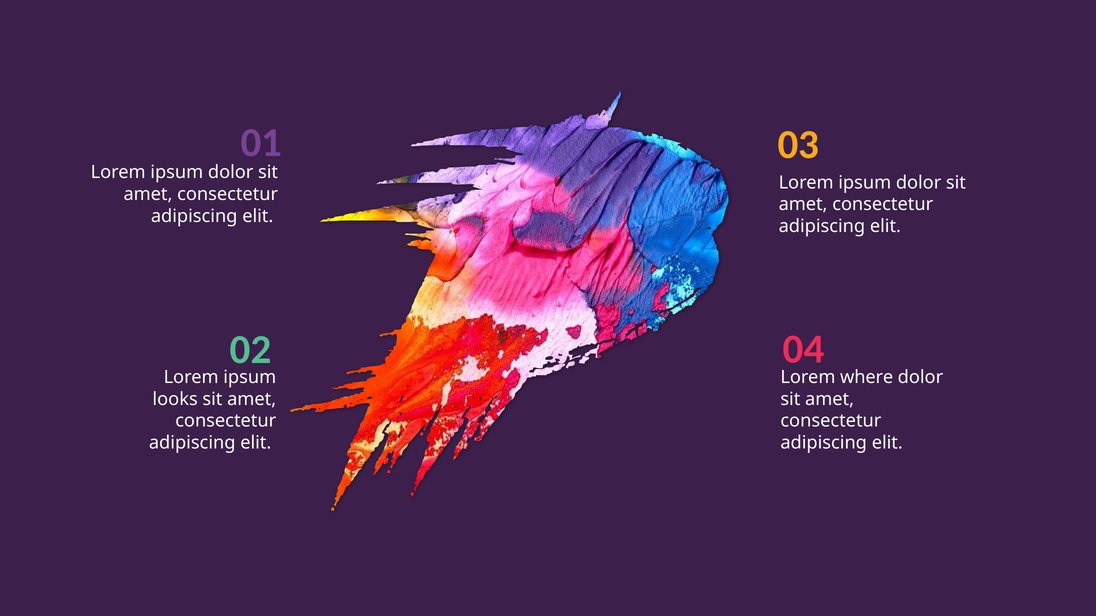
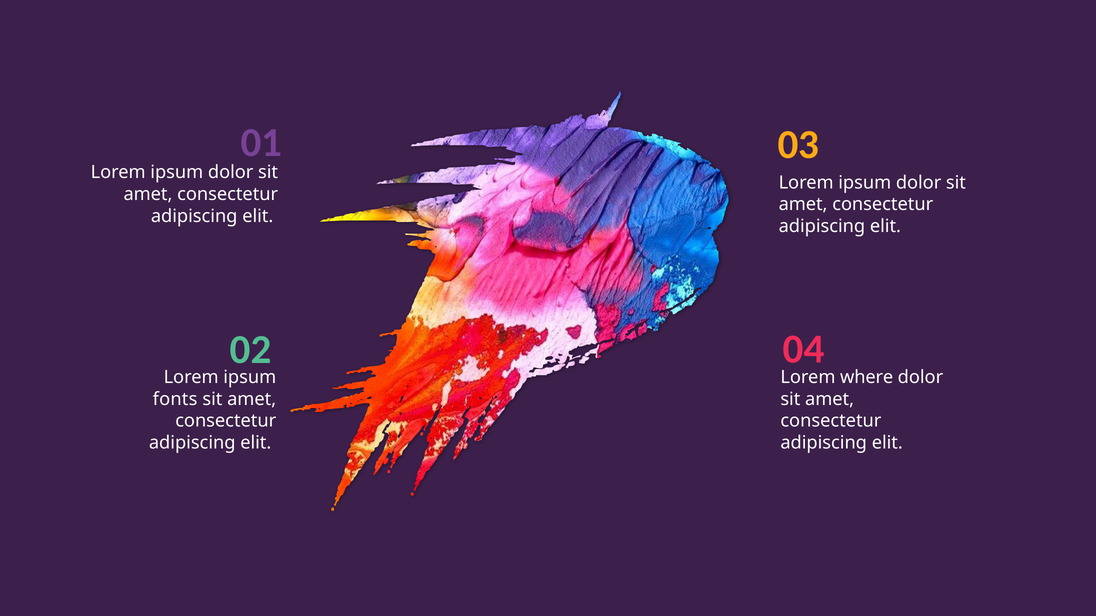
looks: looks -> fonts
